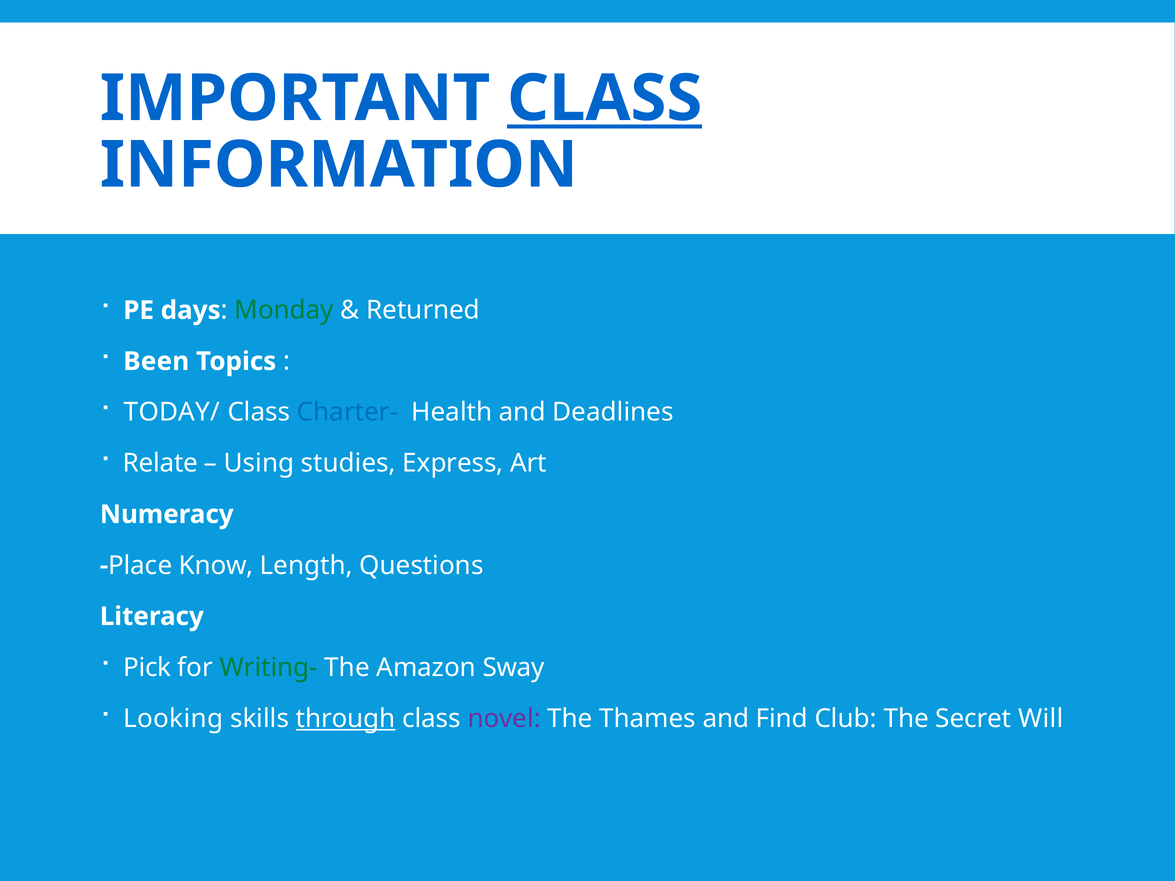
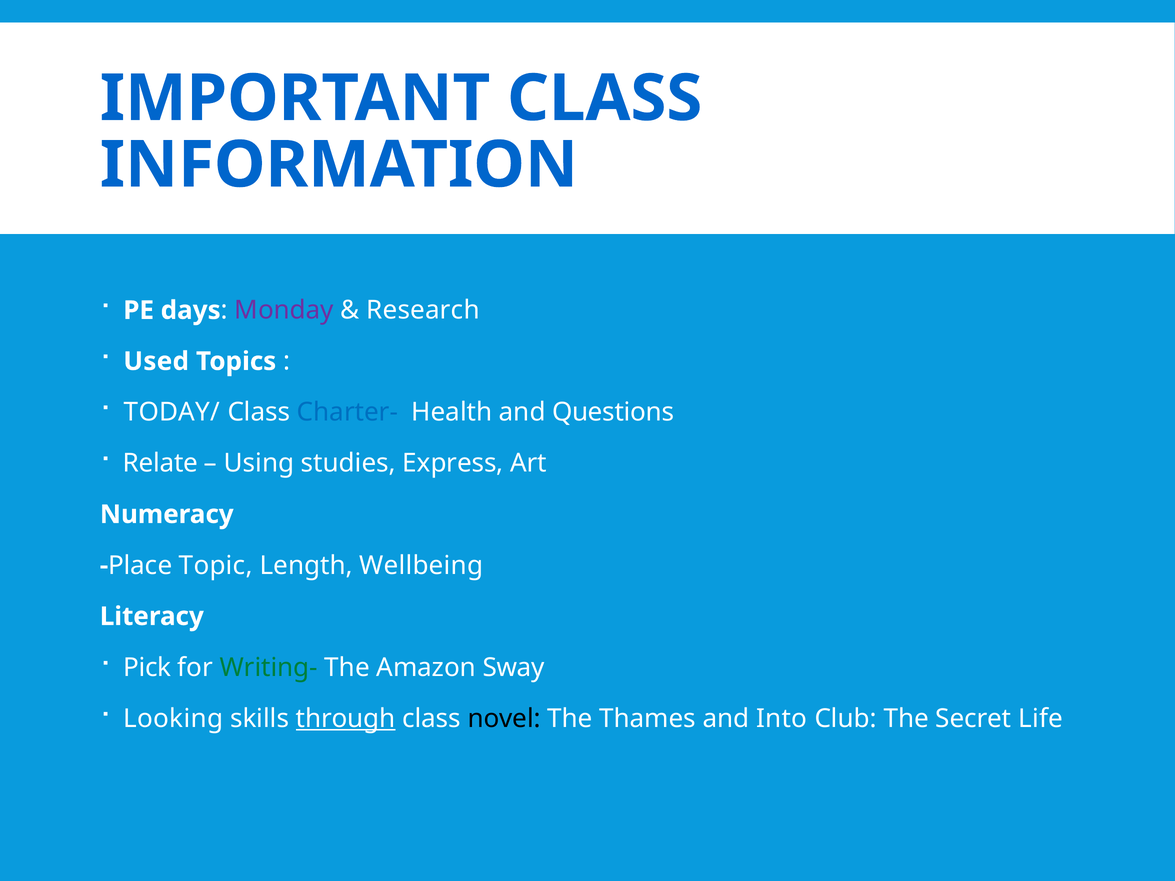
CLASS at (605, 99) underline: present -> none
Monday colour: green -> purple
Returned: Returned -> Research
Been: Been -> Used
Deadlines: Deadlines -> Questions
Know: Know -> Topic
Questions: Questions -> Wellbeing
novel colour: purple -> black
Find: Find -> Into
Will: Will -> Life
